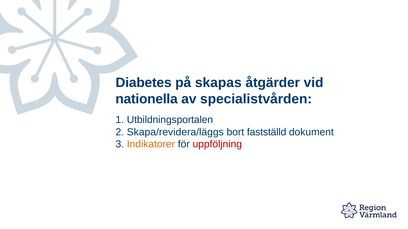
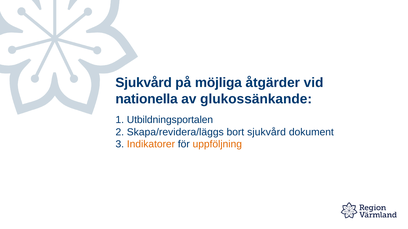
Diabetes at (144, 83): Diabetes -> Sjukvård
skapas: skapas -> möjliga
specialistvården: specialistvården -> glukossänkande
bort fastställd: fastställd -> sjukvård
uppföljning colour: red -> orange
